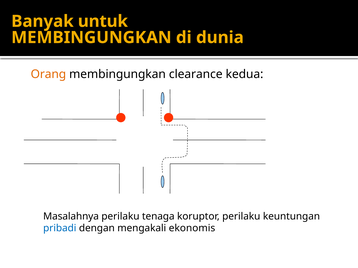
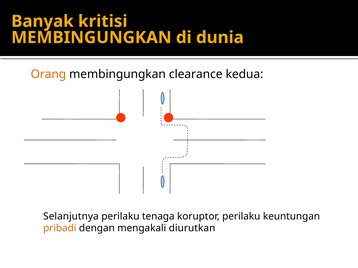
untuk: untuk -> kritisi
Masalahnya: Masalahnya -> Selanjutnya
pribadi colour: blue -> orange
ekonomis: ekonomis -> diurutkan
